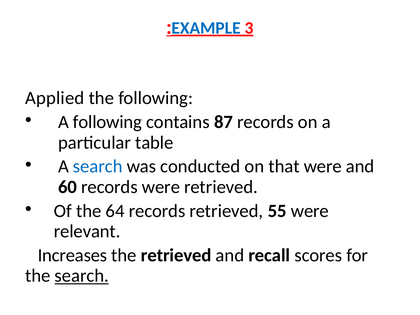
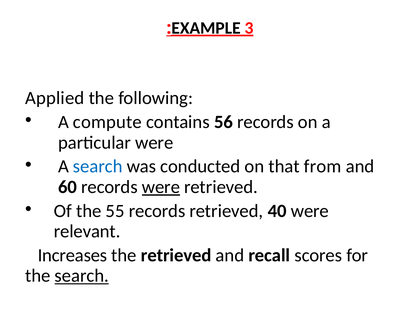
EXAMPLE colour: blue -> black
A following: following -> compute
87: 87 -> 56
particular table: table -> were
that were: were -> from
were at (161, 187) underline: none -> present
64: 64 -> 55
55: 55 -> 40
